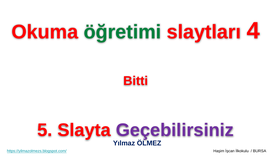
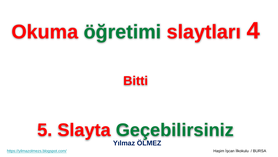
Geçebilirsiniz colour: purple -> green
